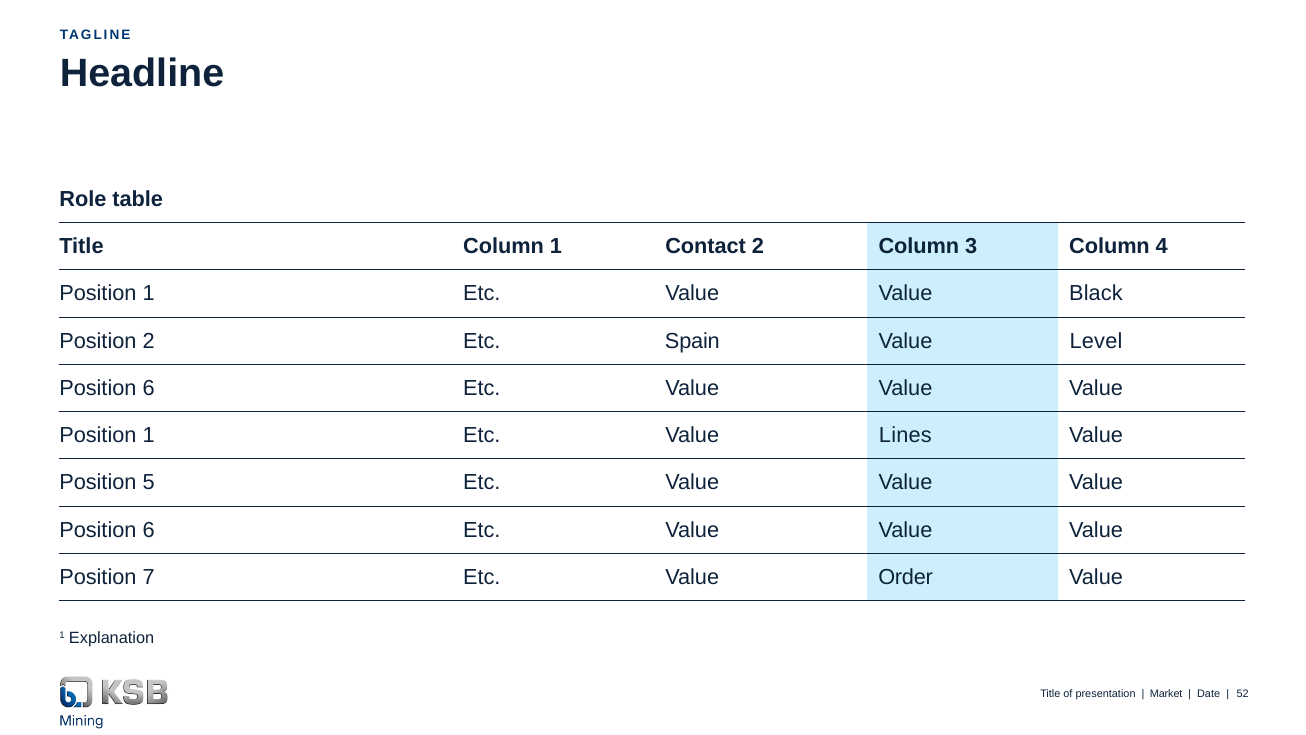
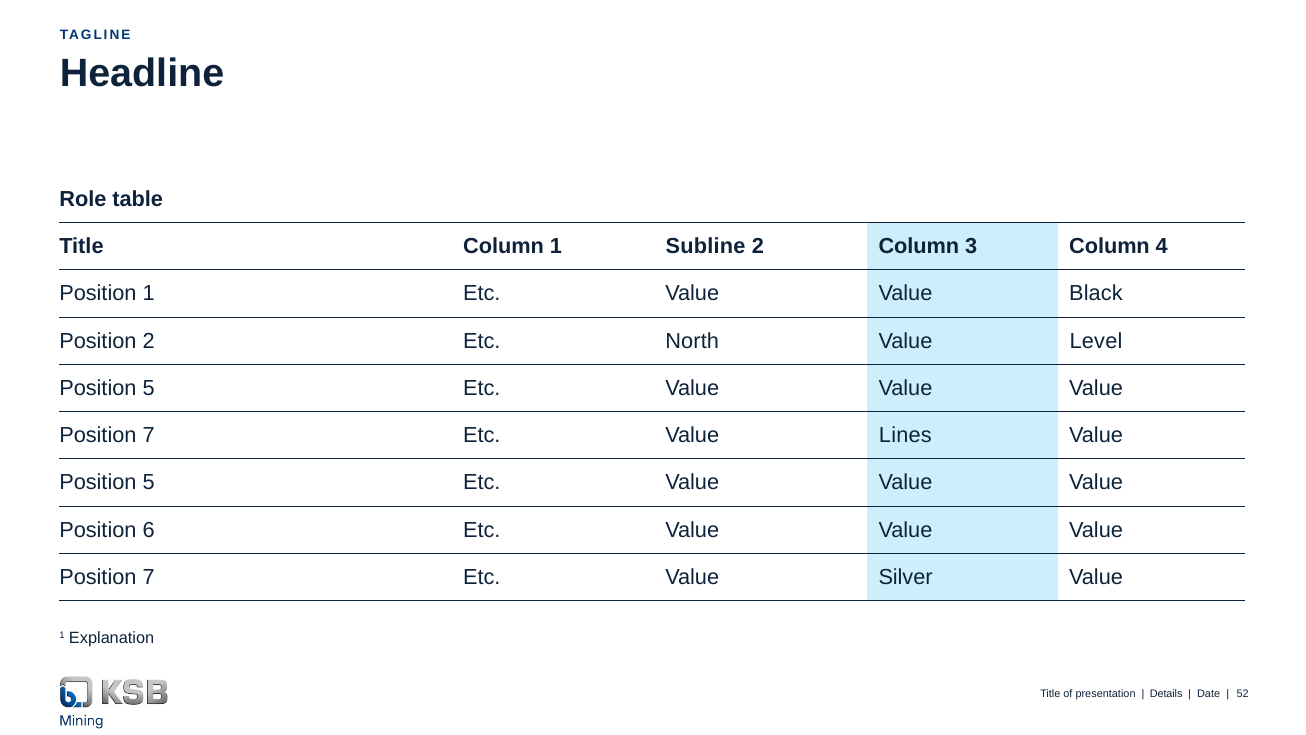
Contact: Contact -> Subline
Spain: Spain -> North
6 at (149, 388): 6 -> 5
1 at (149, 435): 1 -> 7
Order: Order -> Silver
Market: Market -> Details
